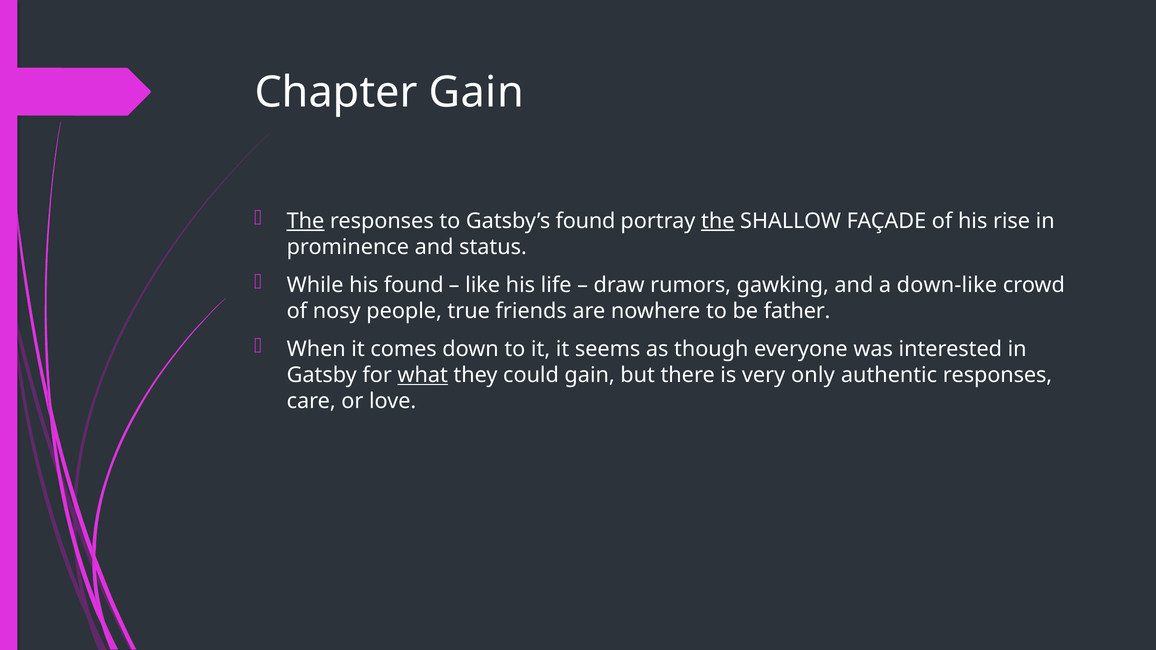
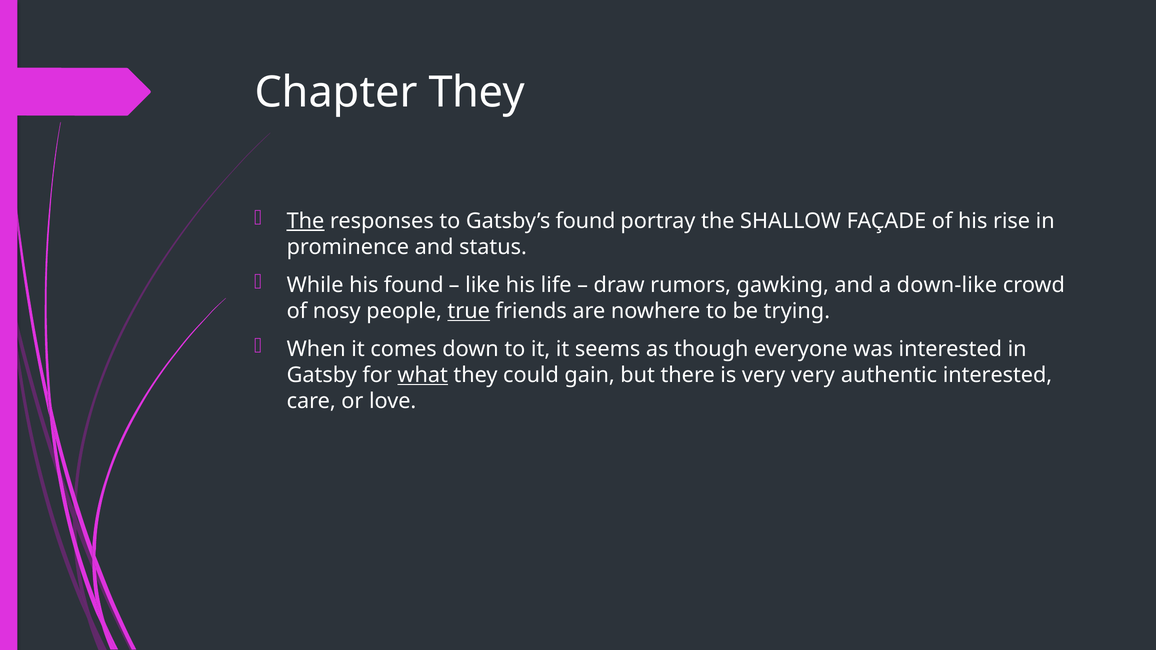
Chapter Gain: Gain -> They
the at (718, 221) underline: present -> none
true underline: none -> present
father: father -> trying
very only: only -> very
authentic responses: responses -> interested
